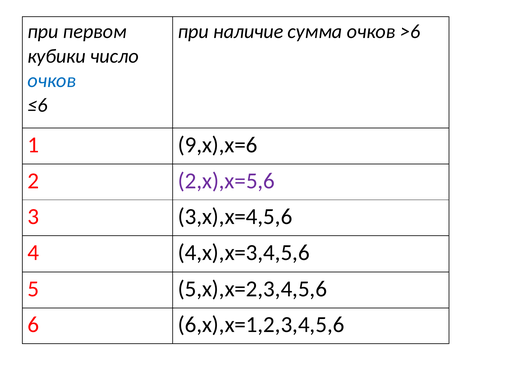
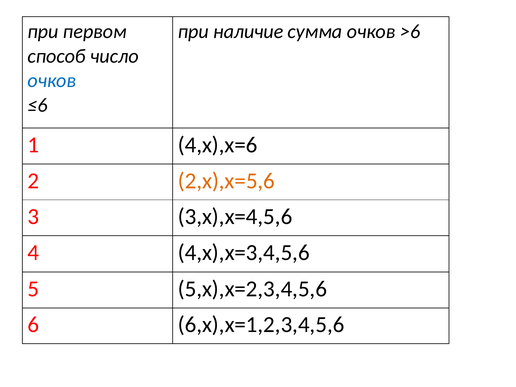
кубики: кубики -> способ
9,х),х=6: 9,х),х=6 -> 4,х),х=6
2,х),х=5,6 colour: purple -> orange
